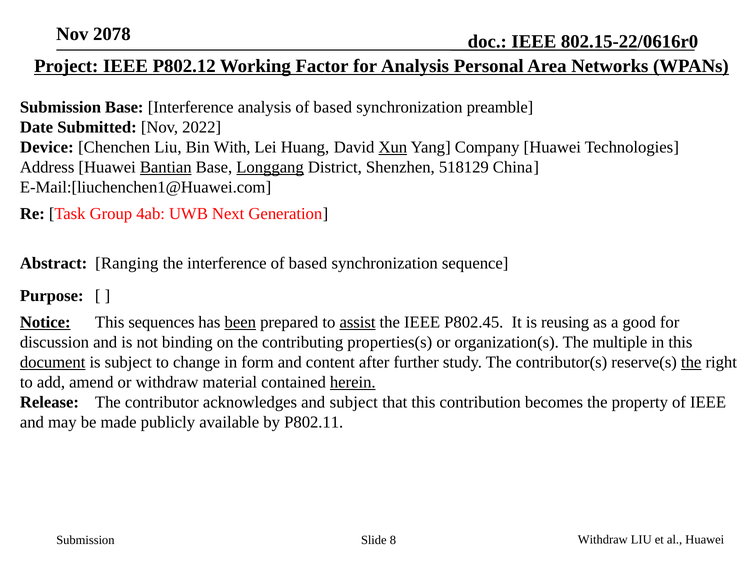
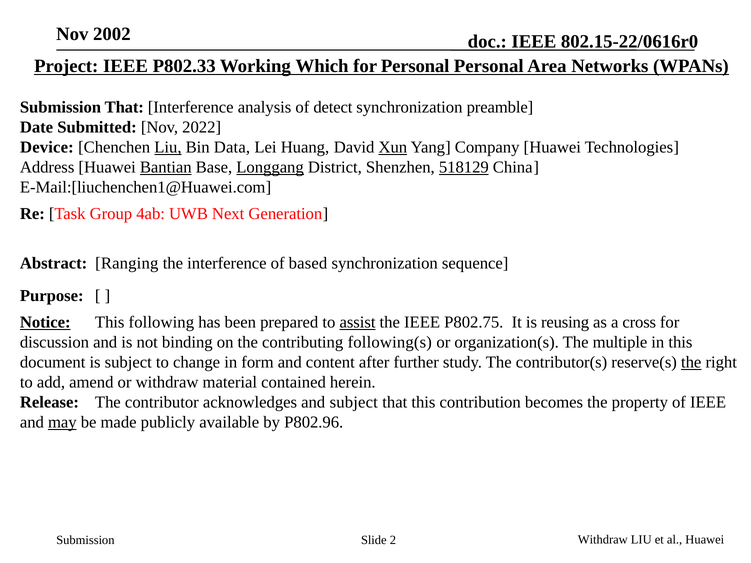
2078: 2078 -> 2002
P802.12: P802.12 -> P802.33
Factor: Factor -> Which
for Analysis: Analysis -> Personal
Submission Base: Base -> That
analysis of based: based -> detect
Liu at (168, 148) underline: none -> present
With: With -> Data
518129 underline: none -> present
sequences: sequences -> following
been underline: present -> none
P802.45: P802.45 -> P802.75
good: good -> cross
properties(s: properties(s -> following(s
document underline: present -> none
herein underline: present -> none
may underline: none -> present
P802.11: P802.11 -> P802.96
8: 8 -> 2
